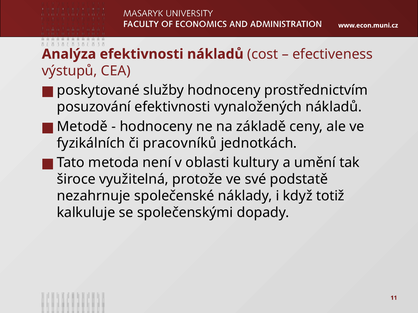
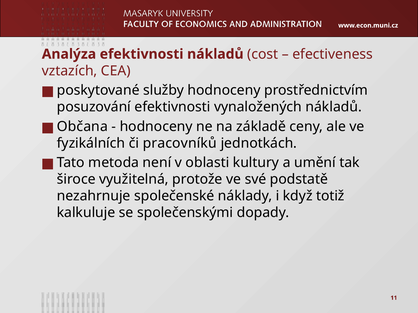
výstupů: výstupů -> vztazích
Metodě: Metodě -> Občana
